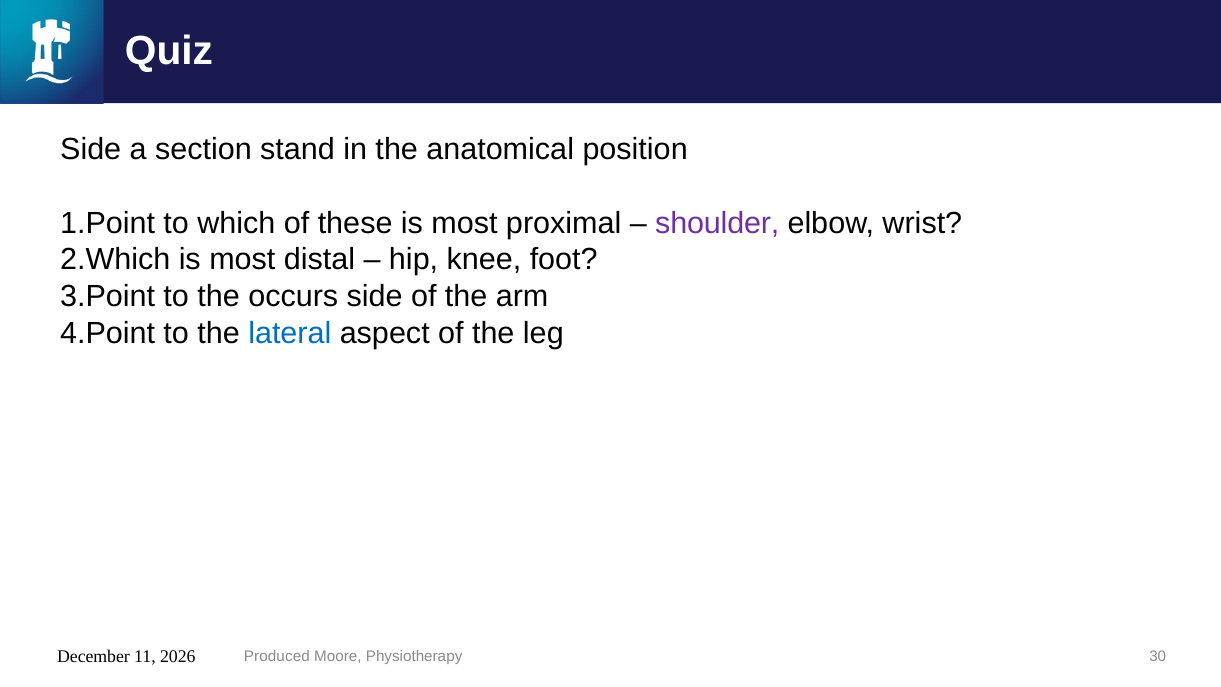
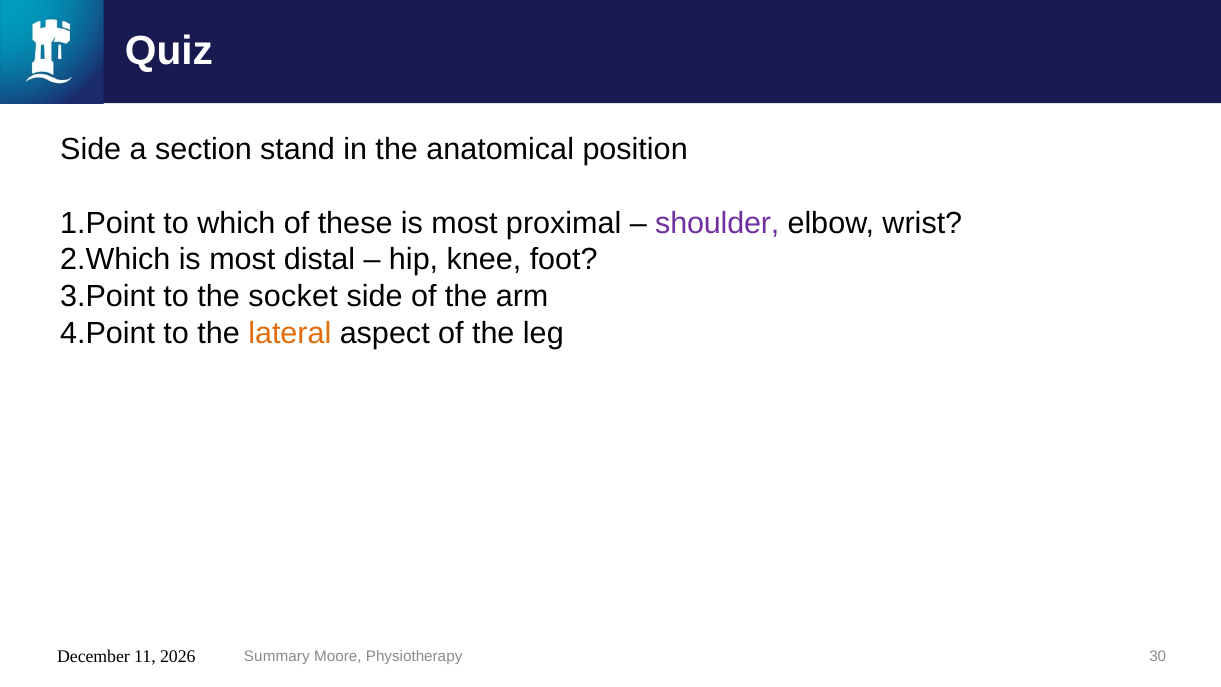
occurs: occurs -> socket
lateral colour: blue -> orange
Produced: Produced -> Summary
